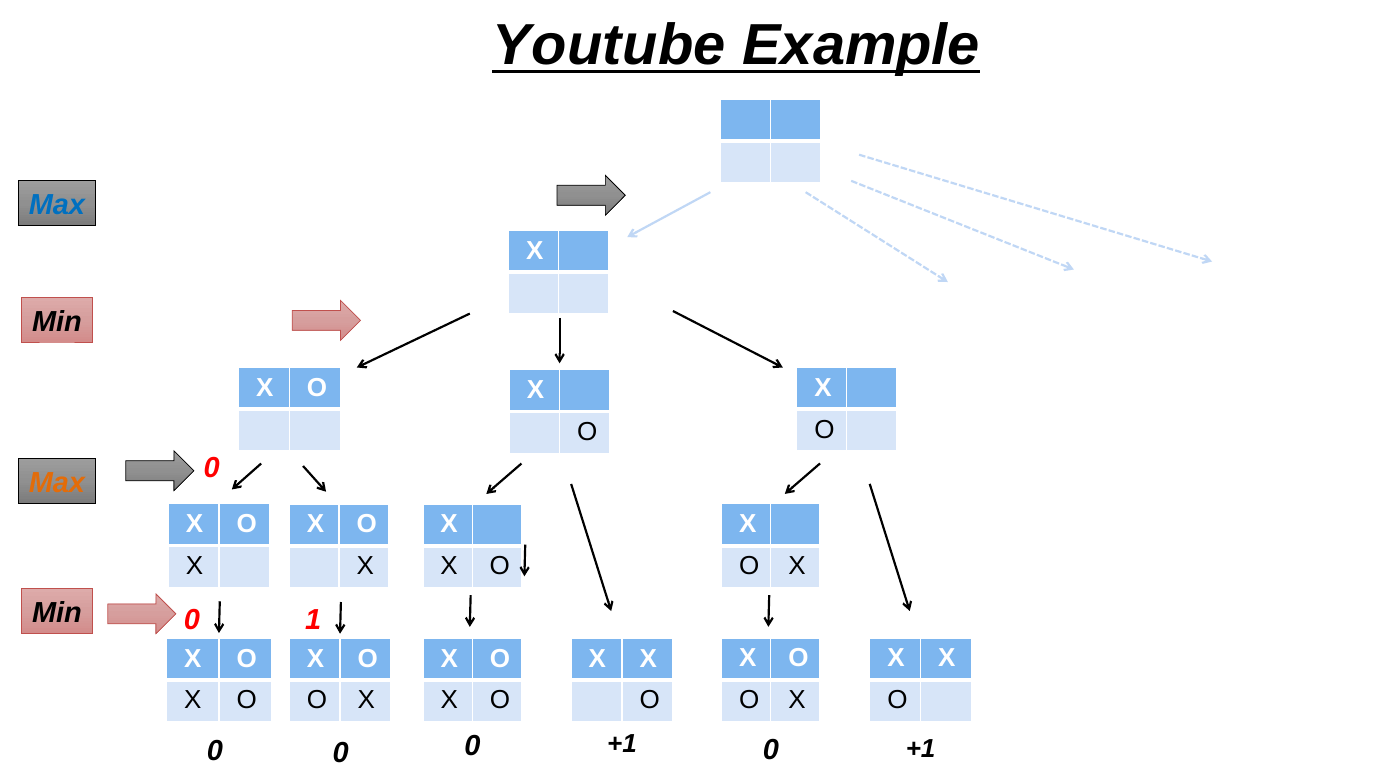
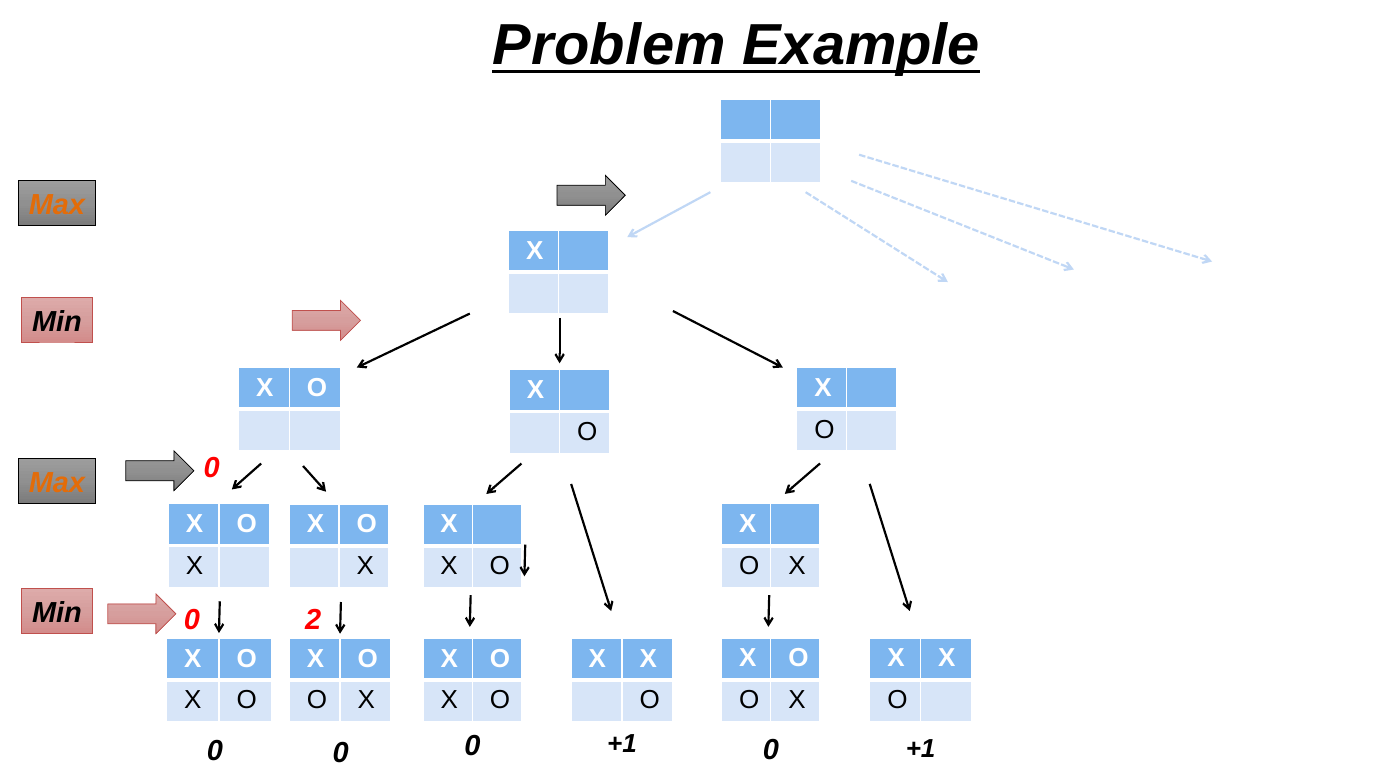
Youtube: Youtube -> Problem
Max at (57, 205) colour: blue -> orange
1: 1 -> 2
